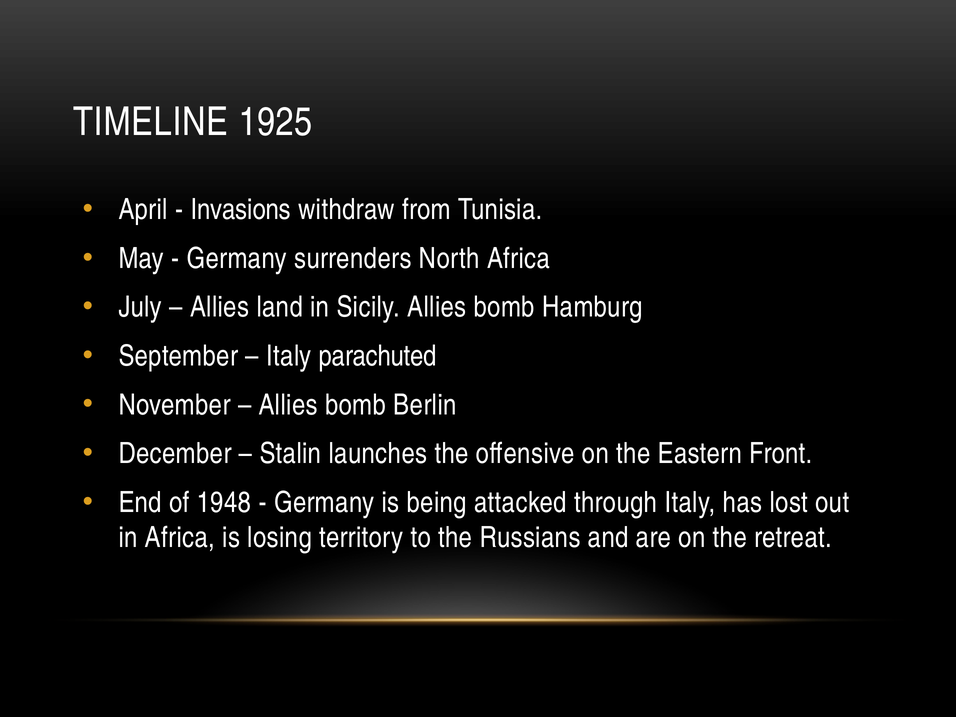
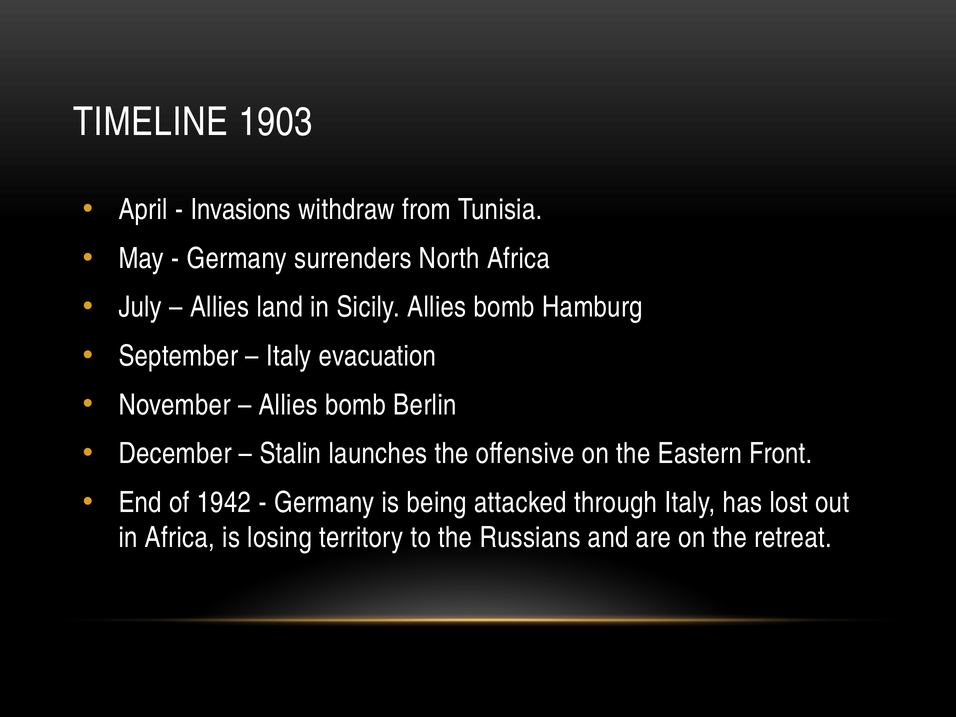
1925: 1925 -> 1903
parachuted: parachuted -> evacuation
1948: 1948 -> 1942
